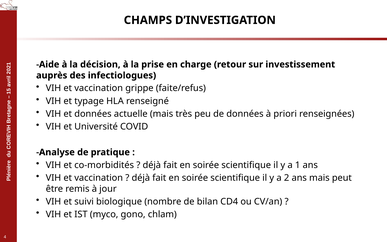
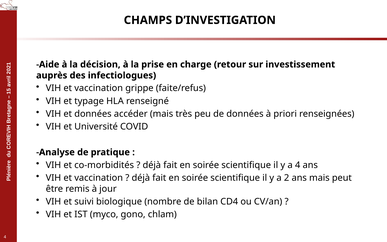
actuelle: actuelle -> accéder
a 1: 1 -> 4
